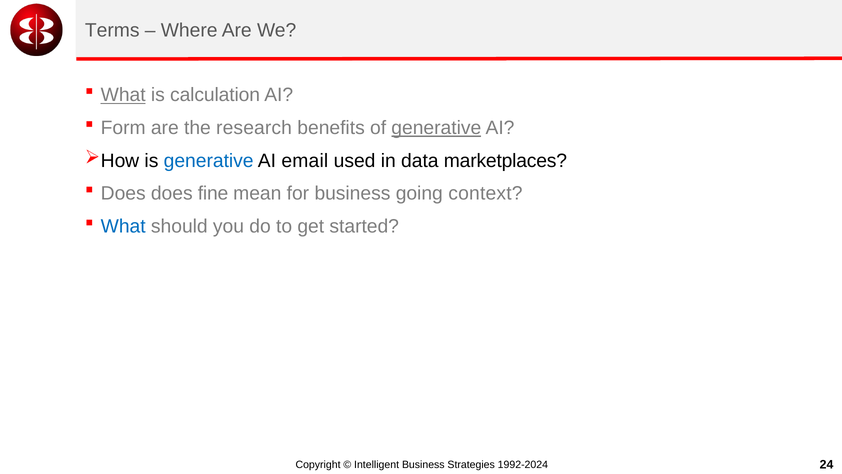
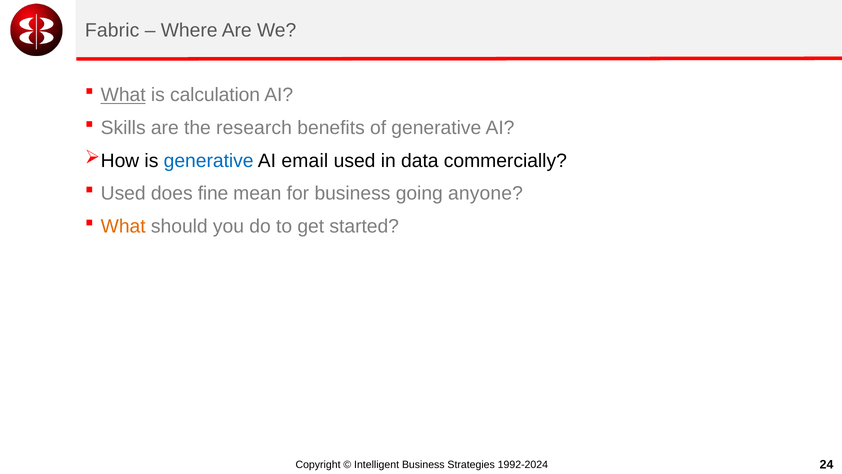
Terms: Terms -> Fabric
Form: Form -> Skills
generative at (436, 128) underline: present -> none
marketplaces: marketplaces -> commercially
Does at (123, 193): Does -> Used
context: context -> anyone
What at (123, 226) colour: blue -> orange
